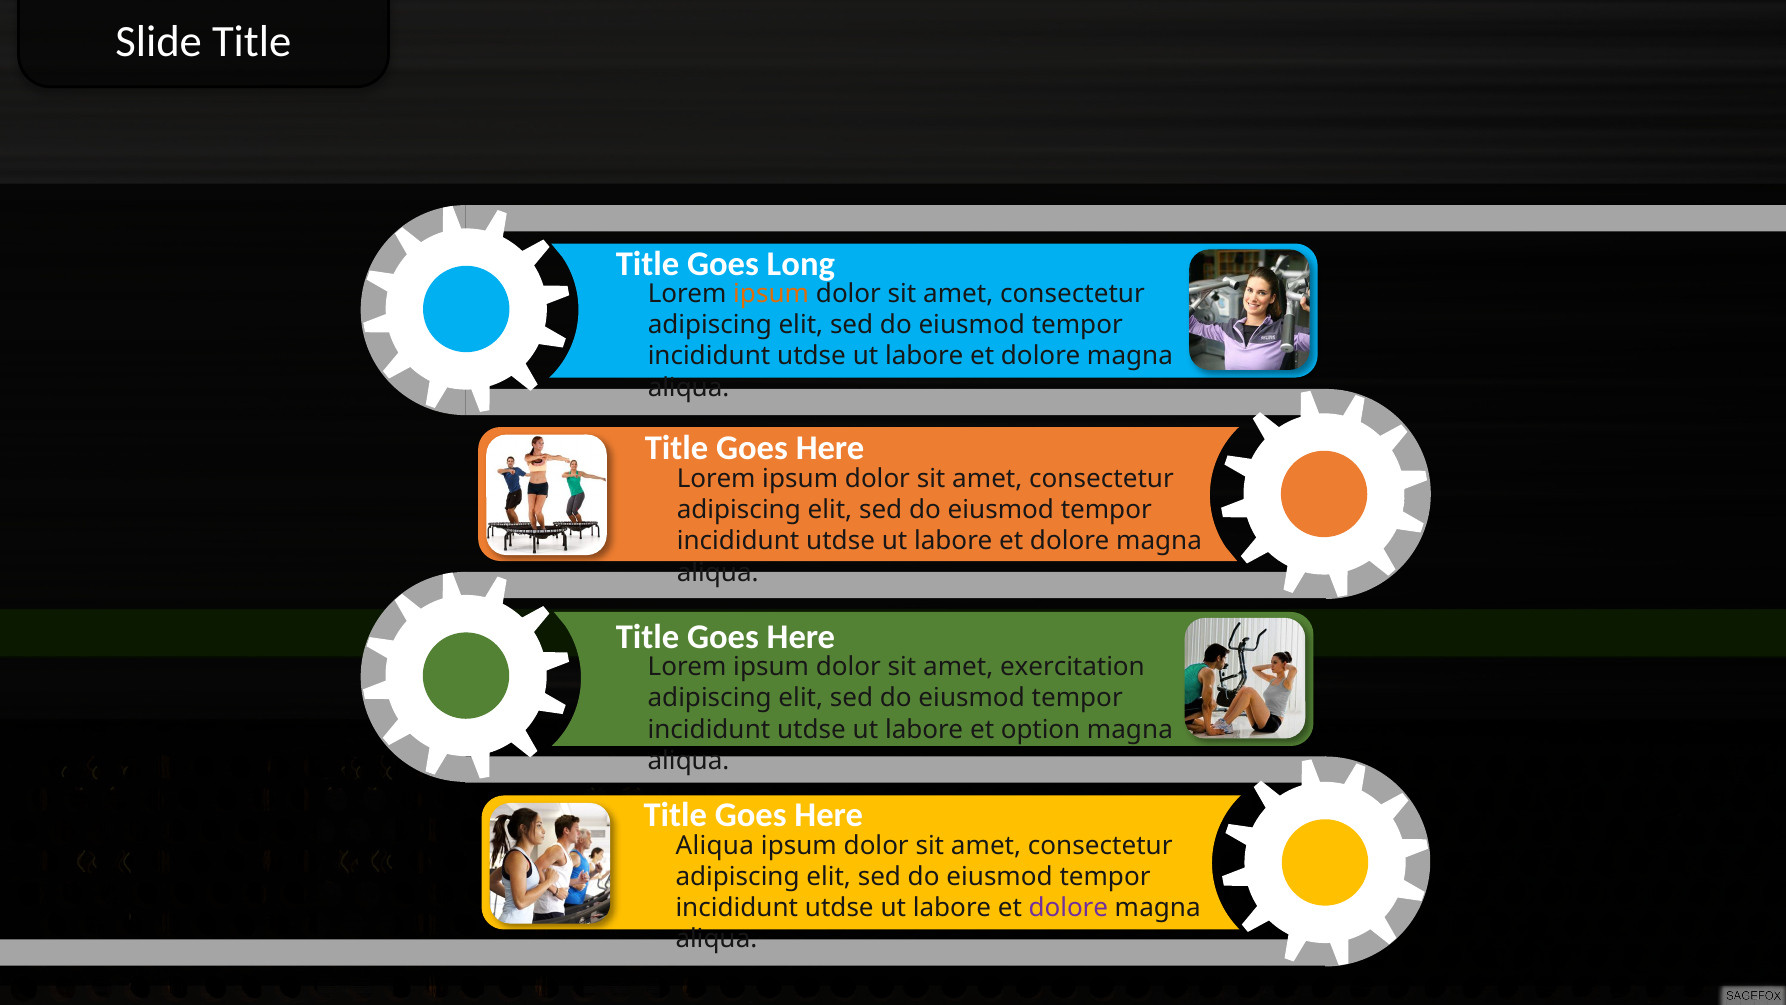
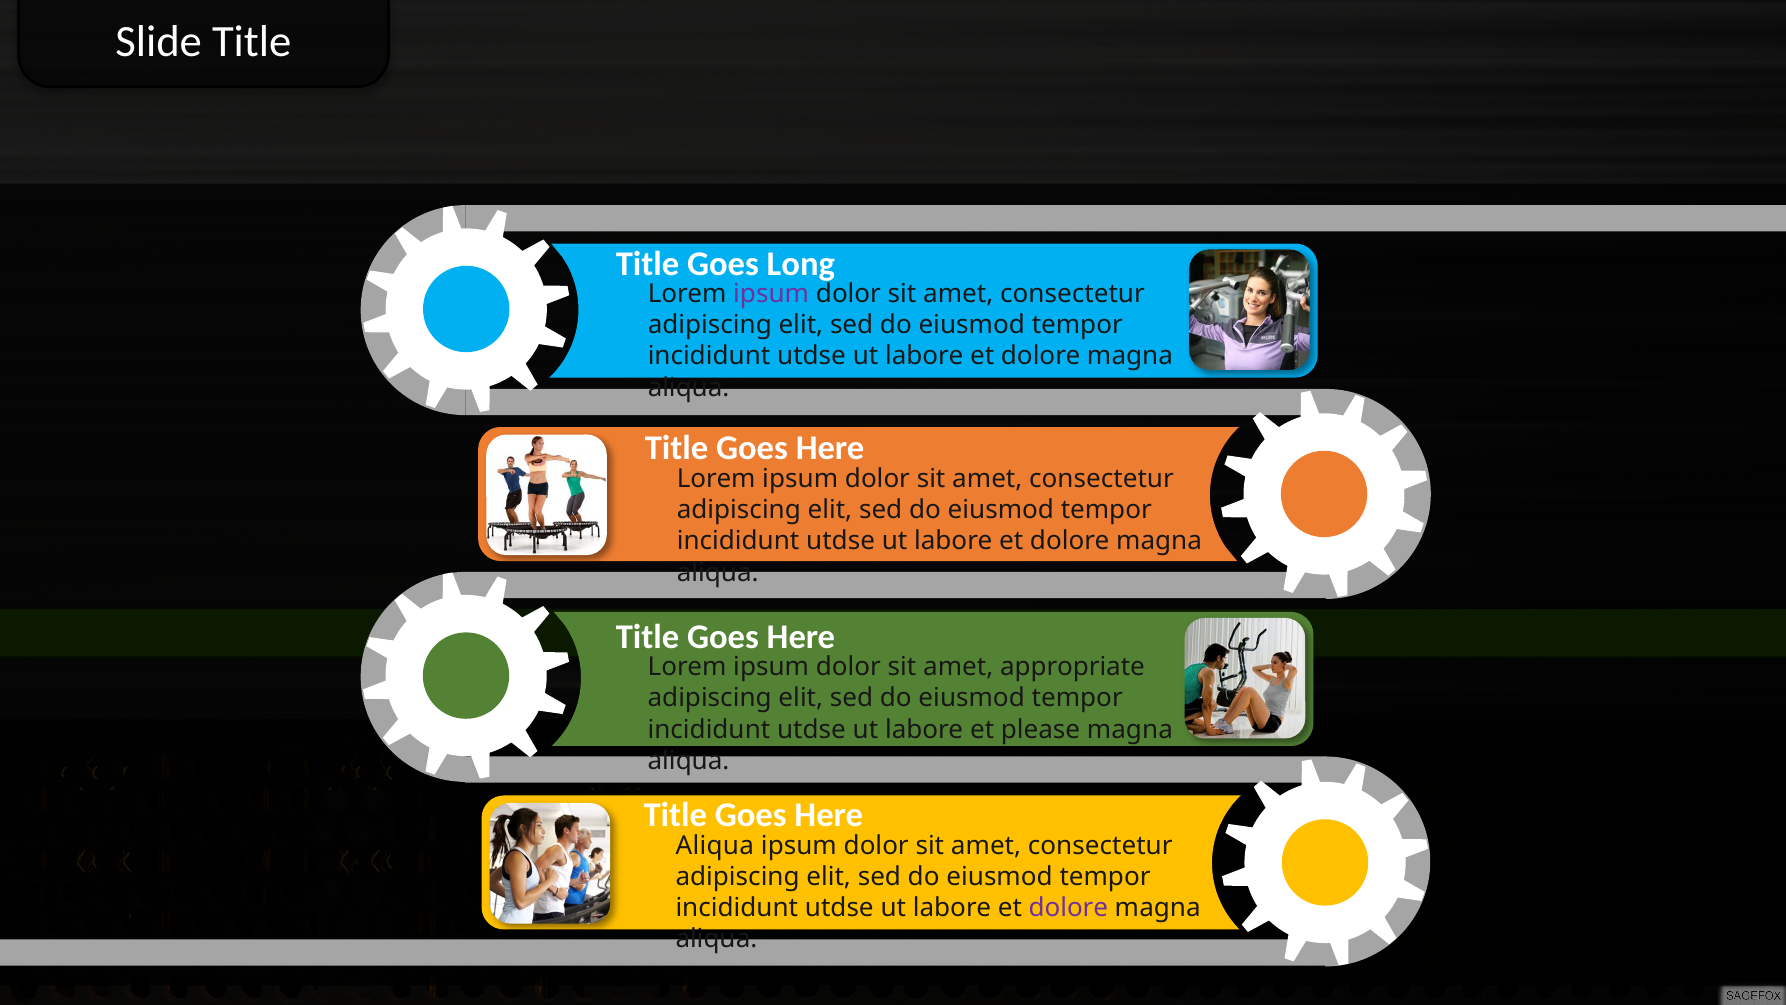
ipsum at (771, 294) colour: orange -> purple
exercitation: exercitation -> appropriate
option: option -> please
